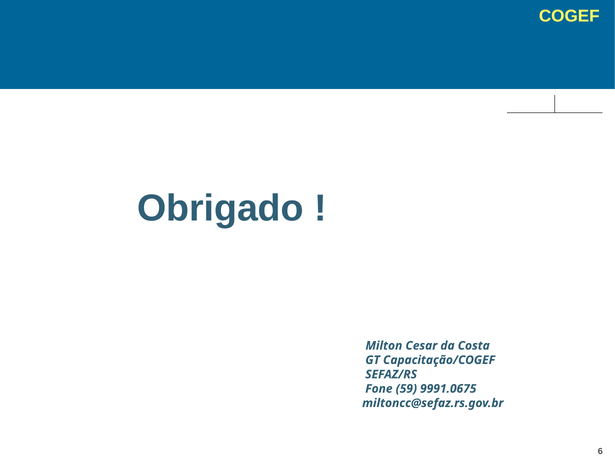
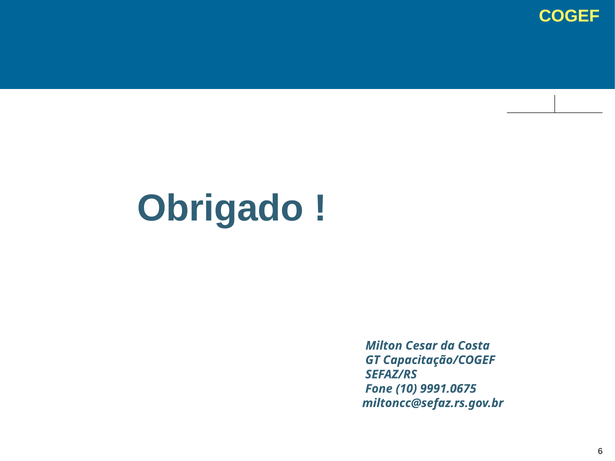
59: 59 -> 10
